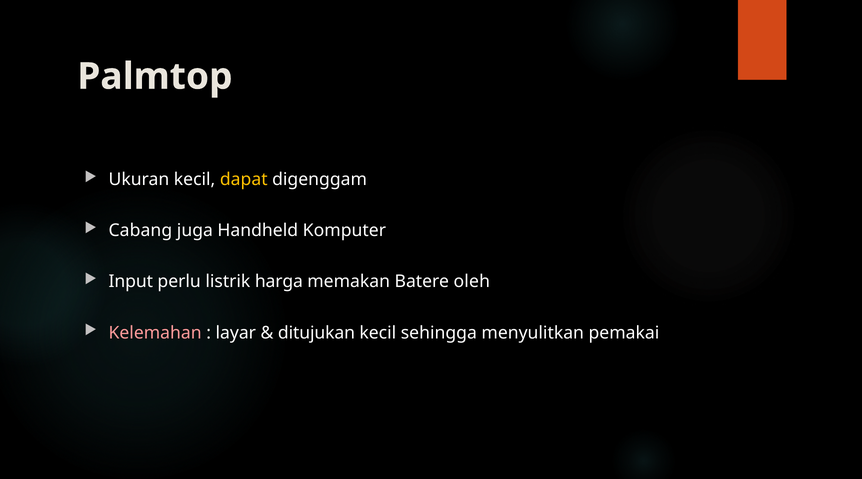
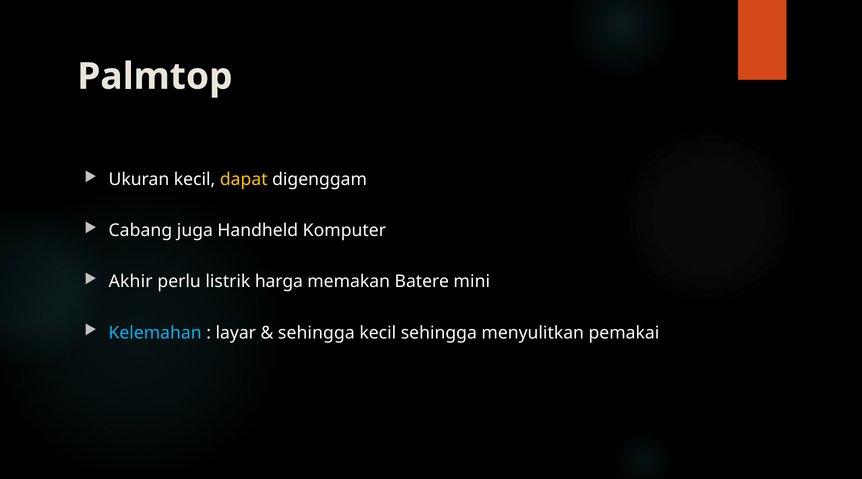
Input: Input -> Akhir
oleh: oleh -> mini
Kelemahan colour: pink -> light blue
ditujukan at (316, 333): ditujukan -> sehingga
